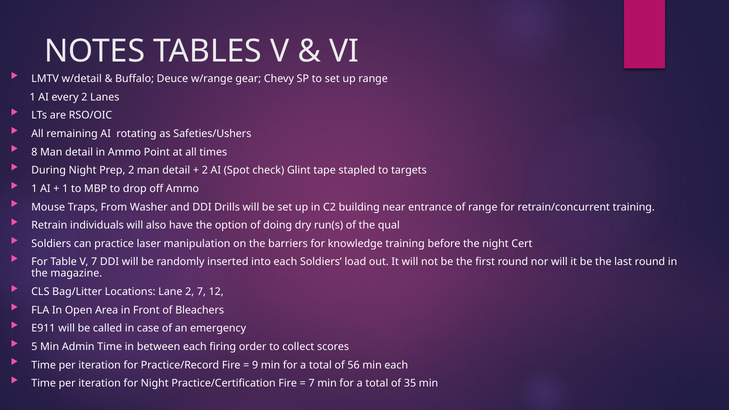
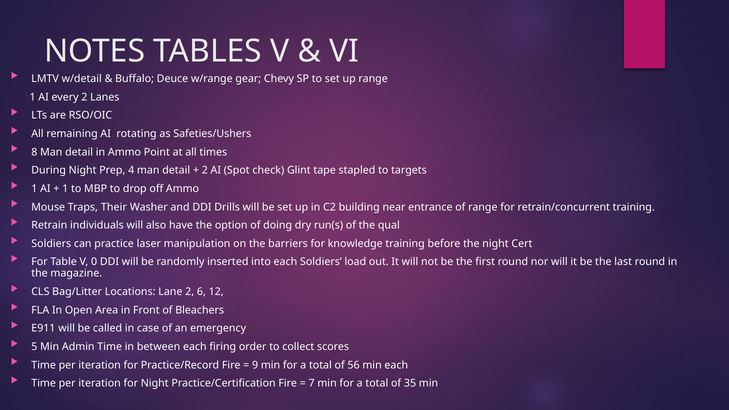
Prep 2: 2 -> 4
From: From -> Their
V 7: 7 -> 0
2 7: 7 -> 6
